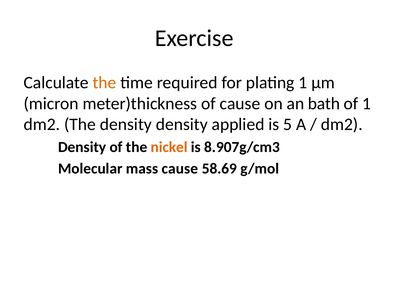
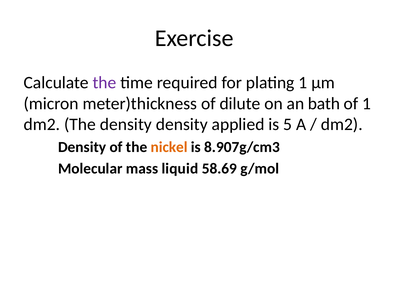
the at (104, 83) colour: orange -> purple
of cause: cause -> dilute
mass cause: cause -> liquid
